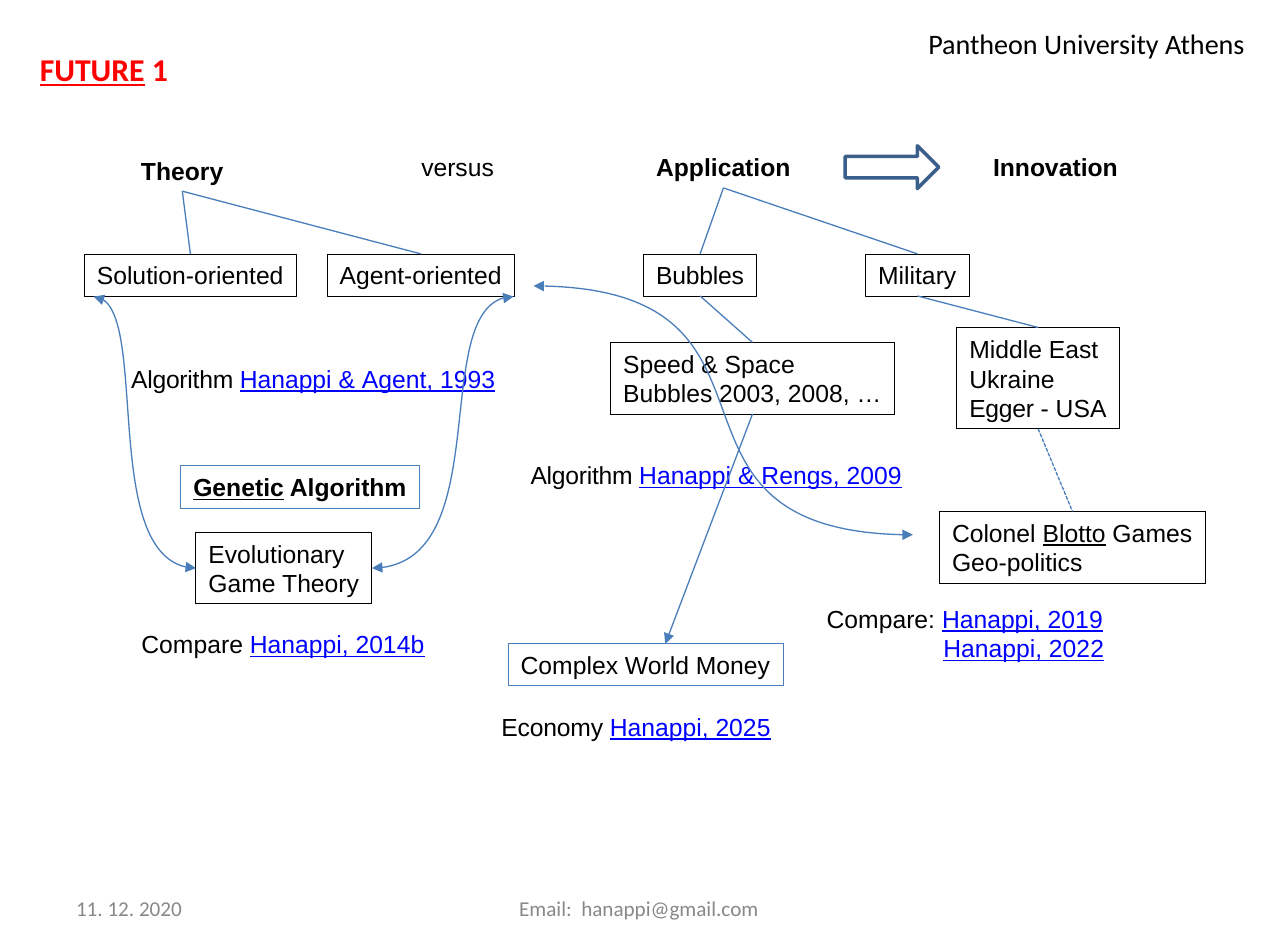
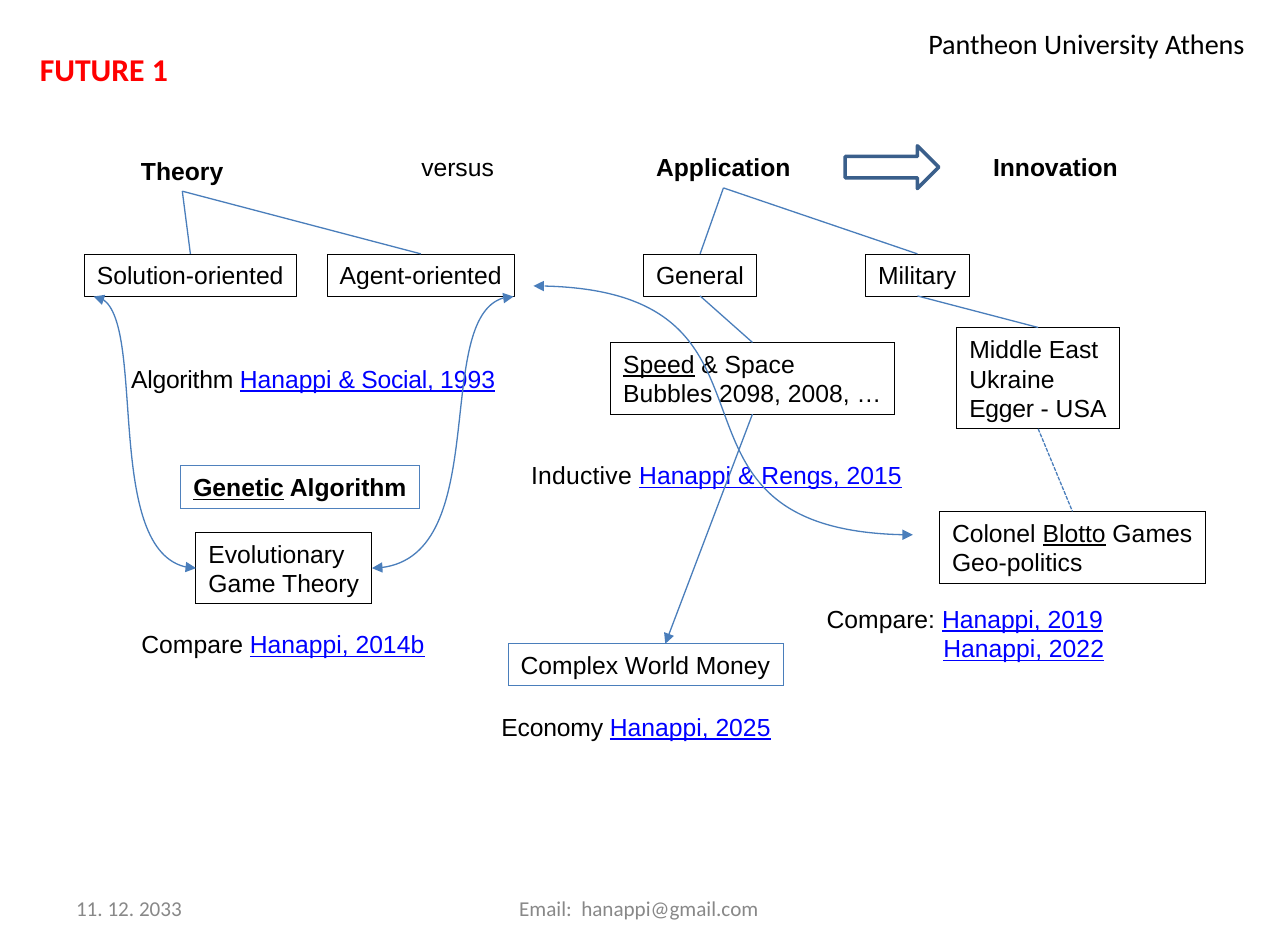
FUTURE underline: present -> none
Bubbles at (700, 277): Bubbles -> General
Speed underline: none -> present
Agent: Agent -> Social
2003: 2003 -> 2098
Algorithm at (582, 476): Algorithm -> Inductive
2009: 2009 -> 2015
2020: 2020 -> 2033
